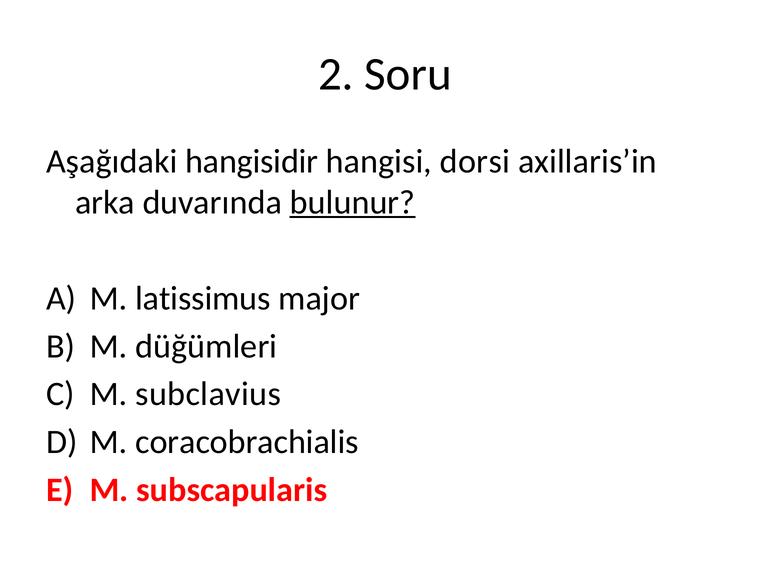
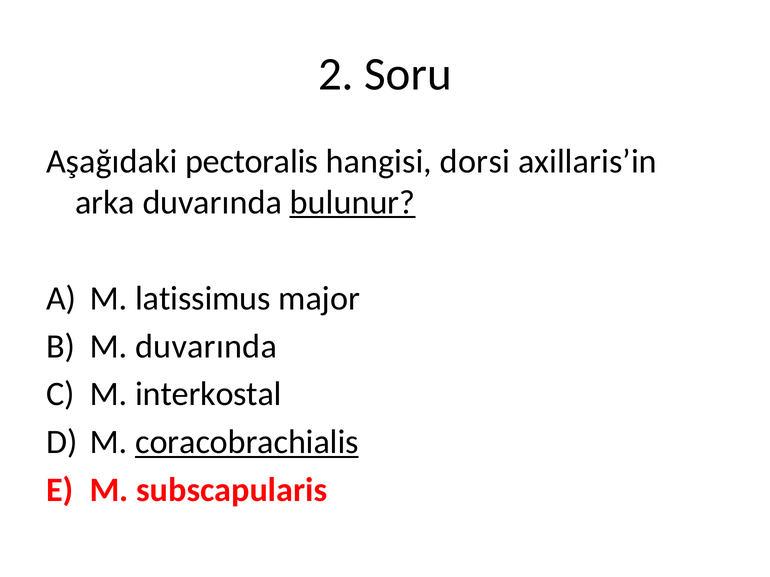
hangisidir: hangisidir -> pectoralis
M düğümleri: düğümleri -> duvarında
subclavius: subclavius -> interkostal
coracobrachialis underline: none -> present
